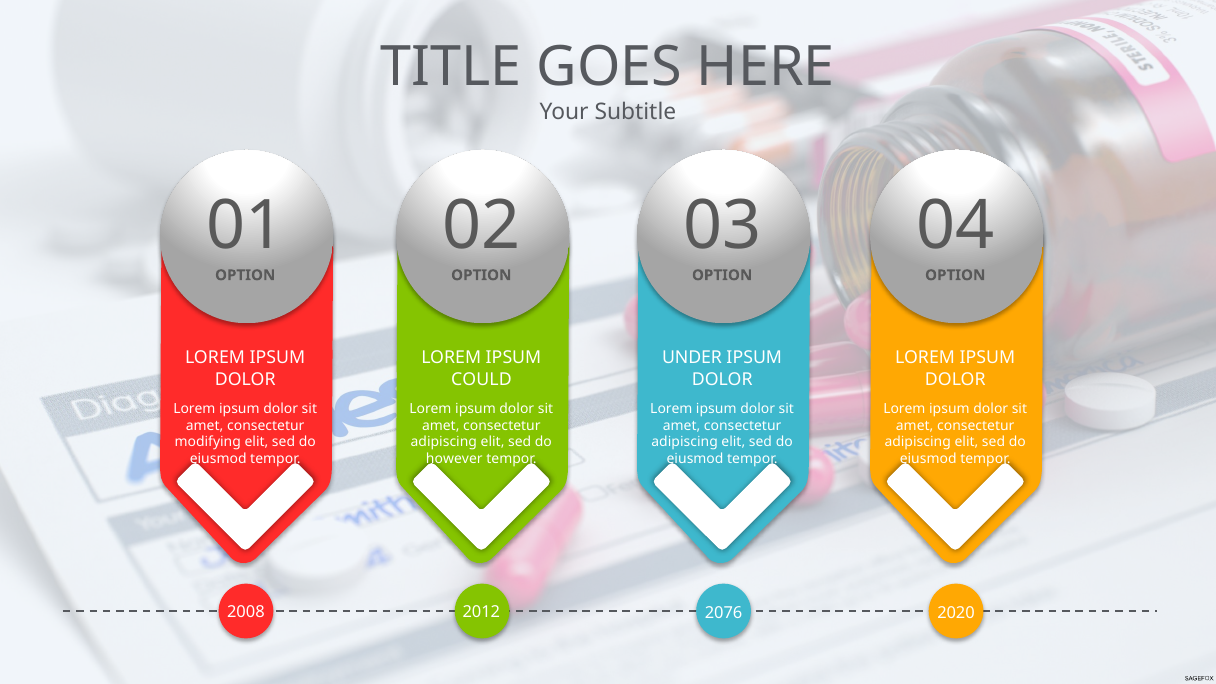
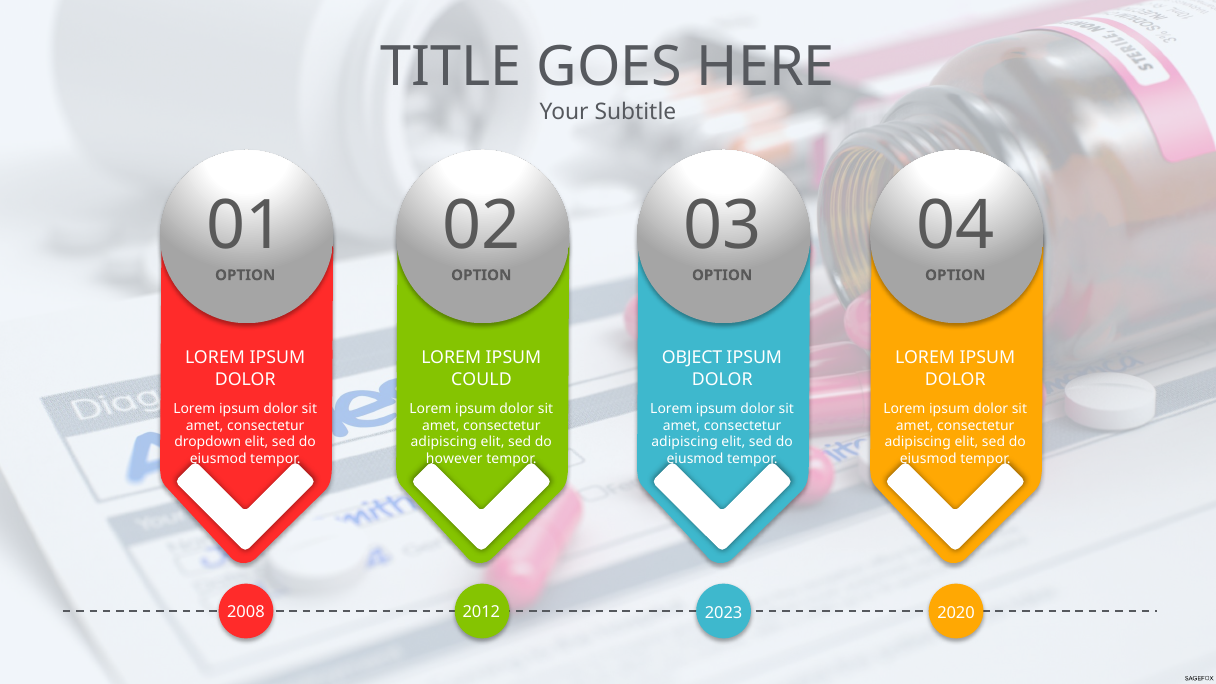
UNDER: UNDER -> OBJECT
modifying: modifying -> dropdown
2076: 2076 -> 2023
